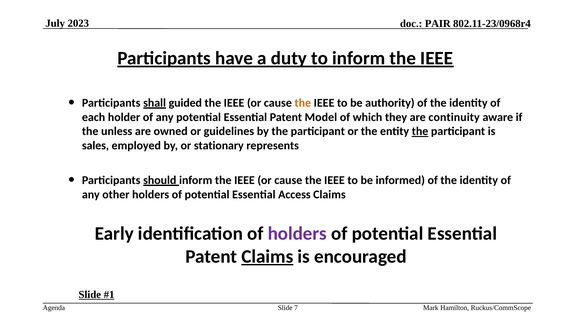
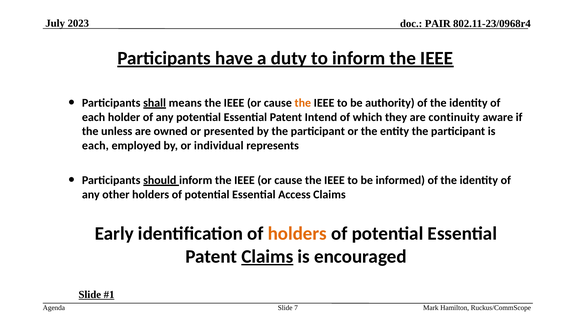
guided: guided -> means
Model: Model -> Intend
guidelines: guidelines -> presented
the at (420, 131) underline: present -> none
sales at (95, 146): sales -> each
stationary: stationary -> individual
holders at (297, 234) colour: purple -> orange
